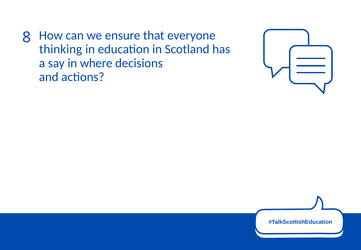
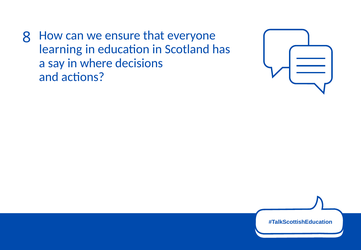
thinking: thinking -> learning
